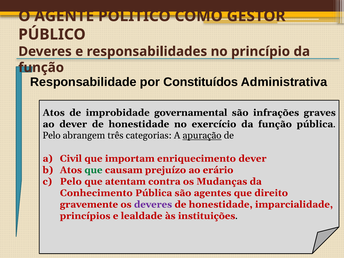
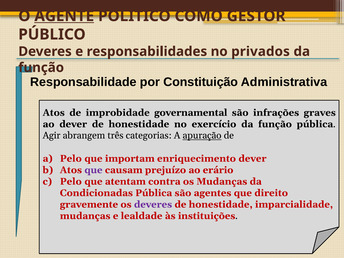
AGENTE underline: none -> present
princípio: princípio -> privados
Constituídos: Constituídos -> Constituição
Pelo at (52, 136): Pelo -> Agir
a Civil: Civil -> Pelo
que at (93, 170) colour: green -> purple
Conhecimento: Conhecimento -> Condicionadas
princípios at (85, 216): princípios -> mudanças
